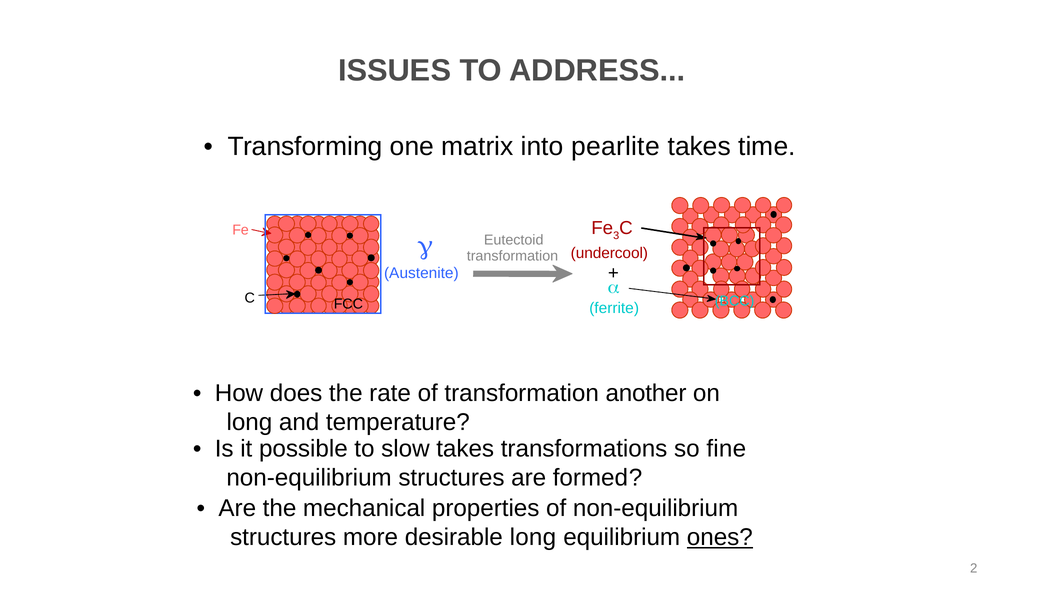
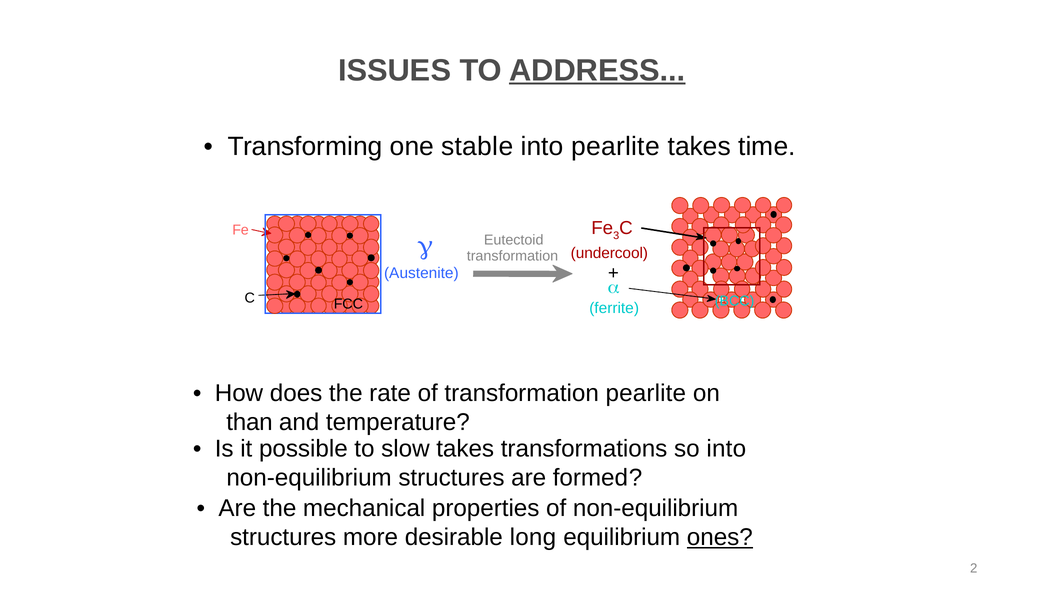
ADDRESS underline: none -> present
matrix: matrix -> stable
transformation another: another -> pearlite
long at (249, 422): long -> than
so fine: fine -> into
